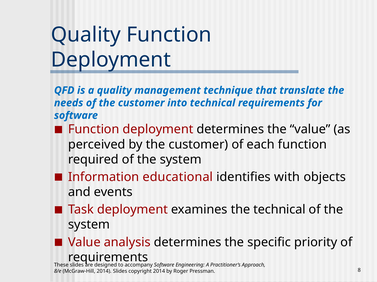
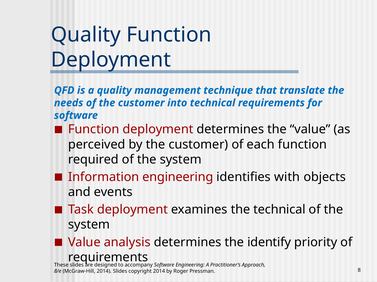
Information educational: educational -> engineering
specific: specific -> identify
